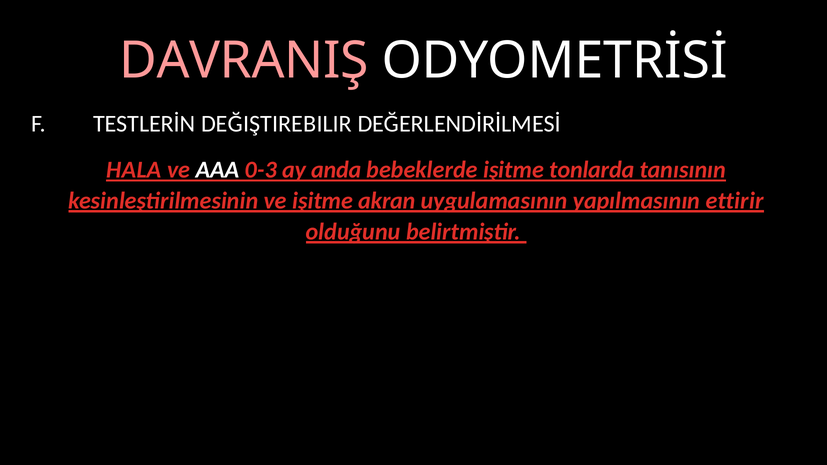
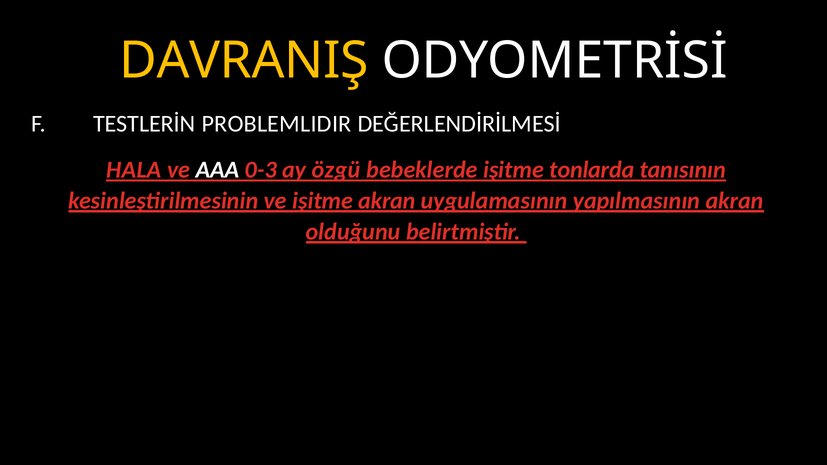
DAVRANIŞ colour: pink -> yellow
DEĞIŞTIREBILIR: DEĞIŞTIREBILIR -> PROBLEMLIDIR
anda: anda -> özgü
yapılmasının ettirir: ettirir -> akran
